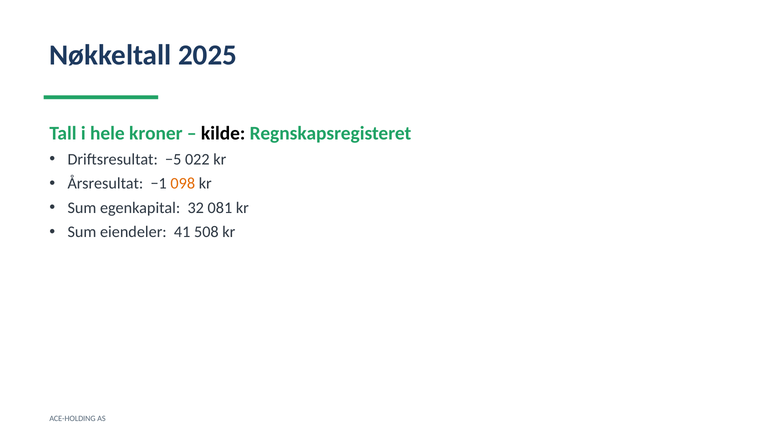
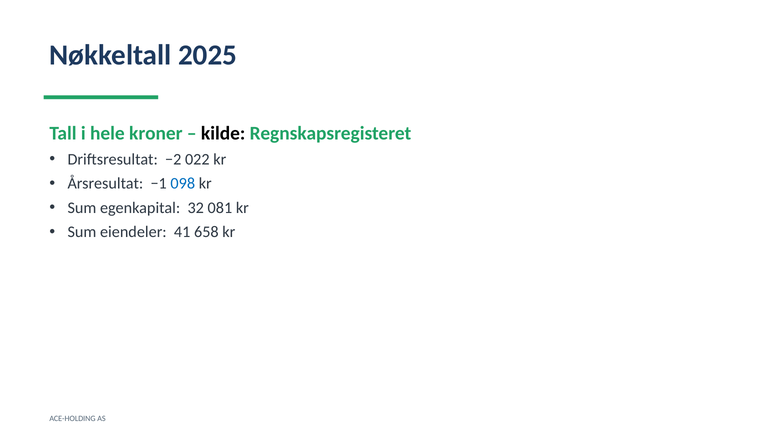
−5: −5 -> −2
098 colour: orange -> blue
508: 508 -> 658
